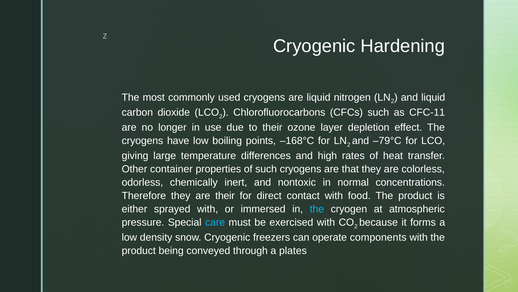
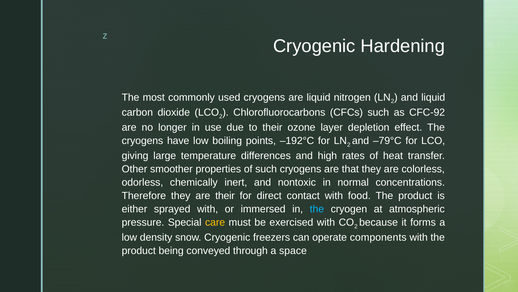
CFC-11: CFC-11 -> CFC-92
–168°C: –168°C -> –192°C
container: container -> smoother
care colour: light blue -> yellow
plates: plates -> space
